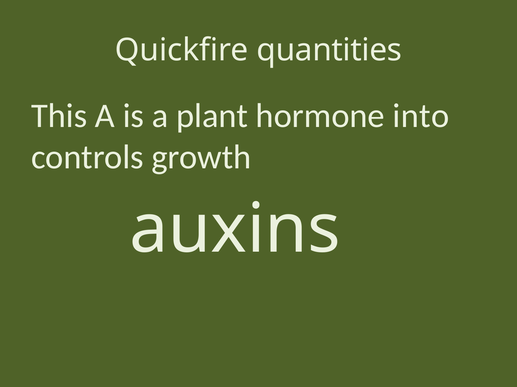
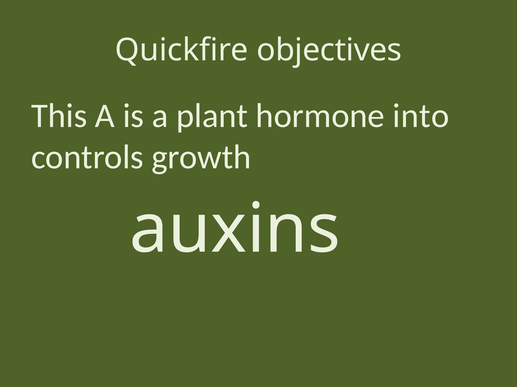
quantities: quantities -> objectives
